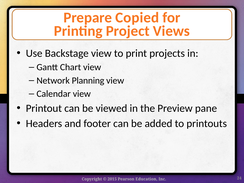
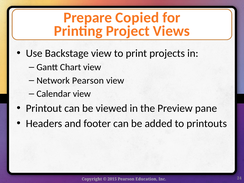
Network Planning: Planning -> Pearson
